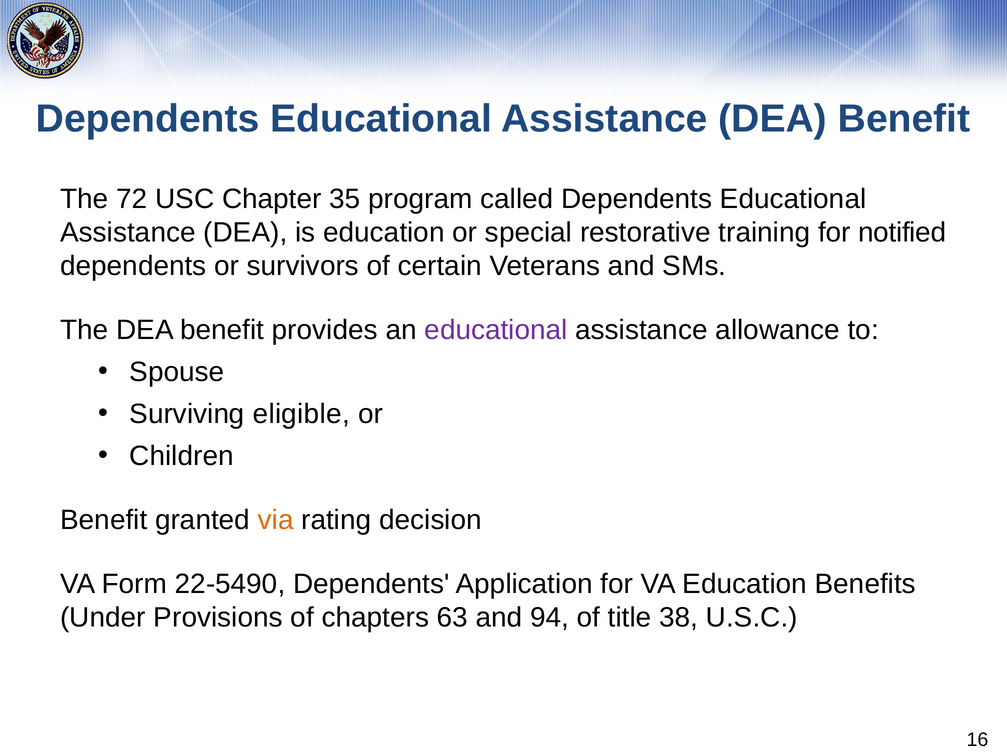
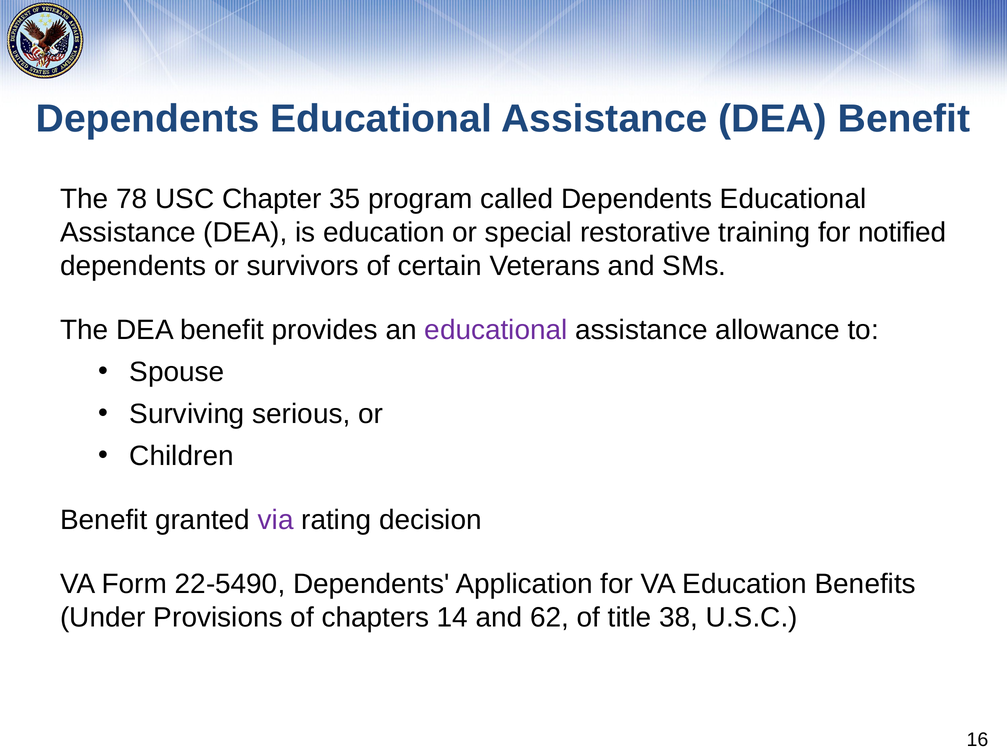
72: 72 -> 78
eligible: eligible -> serious
via colour: orange -> purple
63: 63 -> 14
94: 94 -> 62
